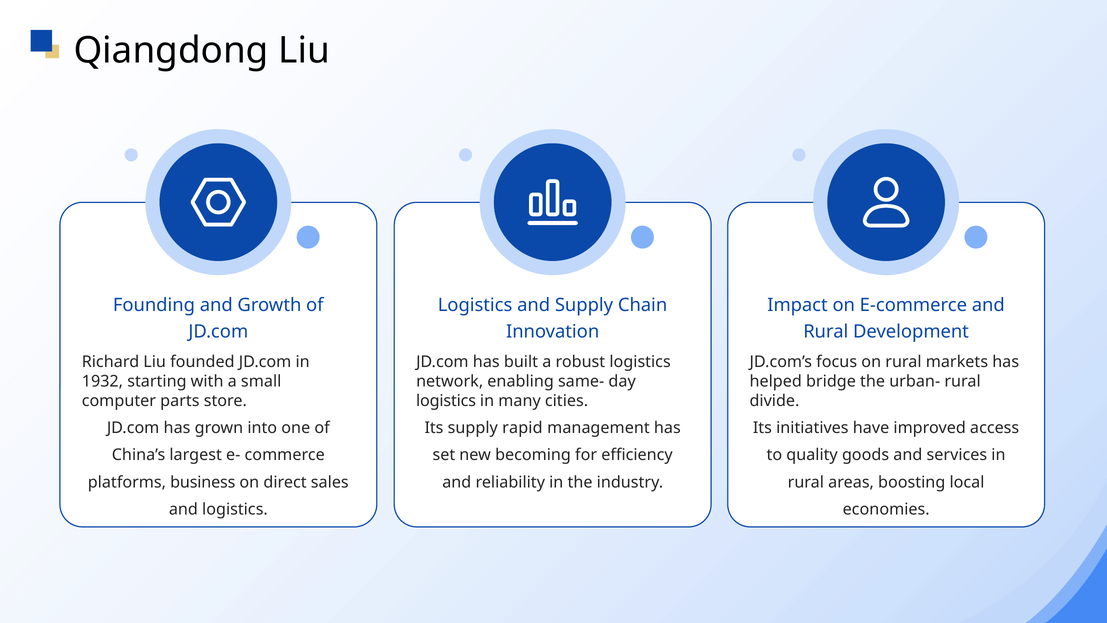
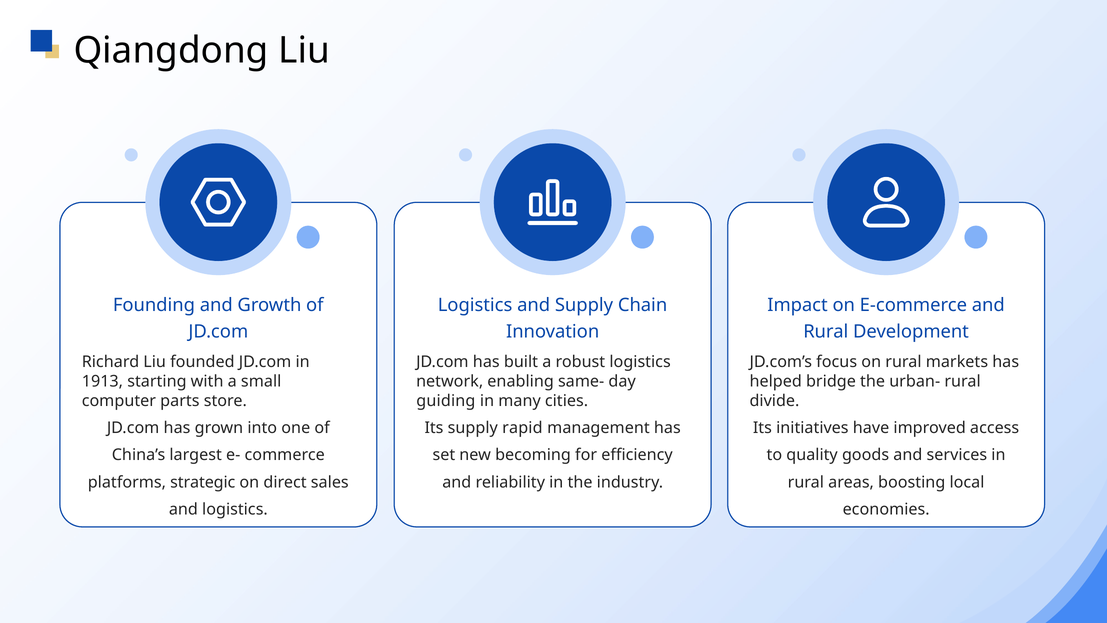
1932: 1932 -> 1913
logistics at (446, 401): logistics -> guiding
business: business -> strategic
